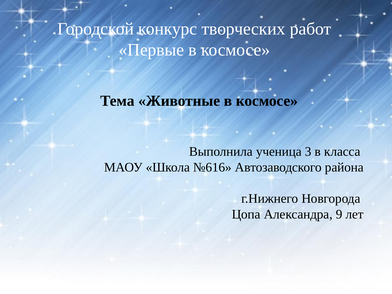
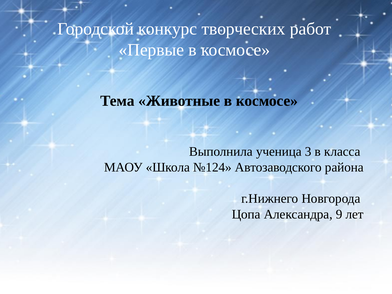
№616: №616 -> №124
